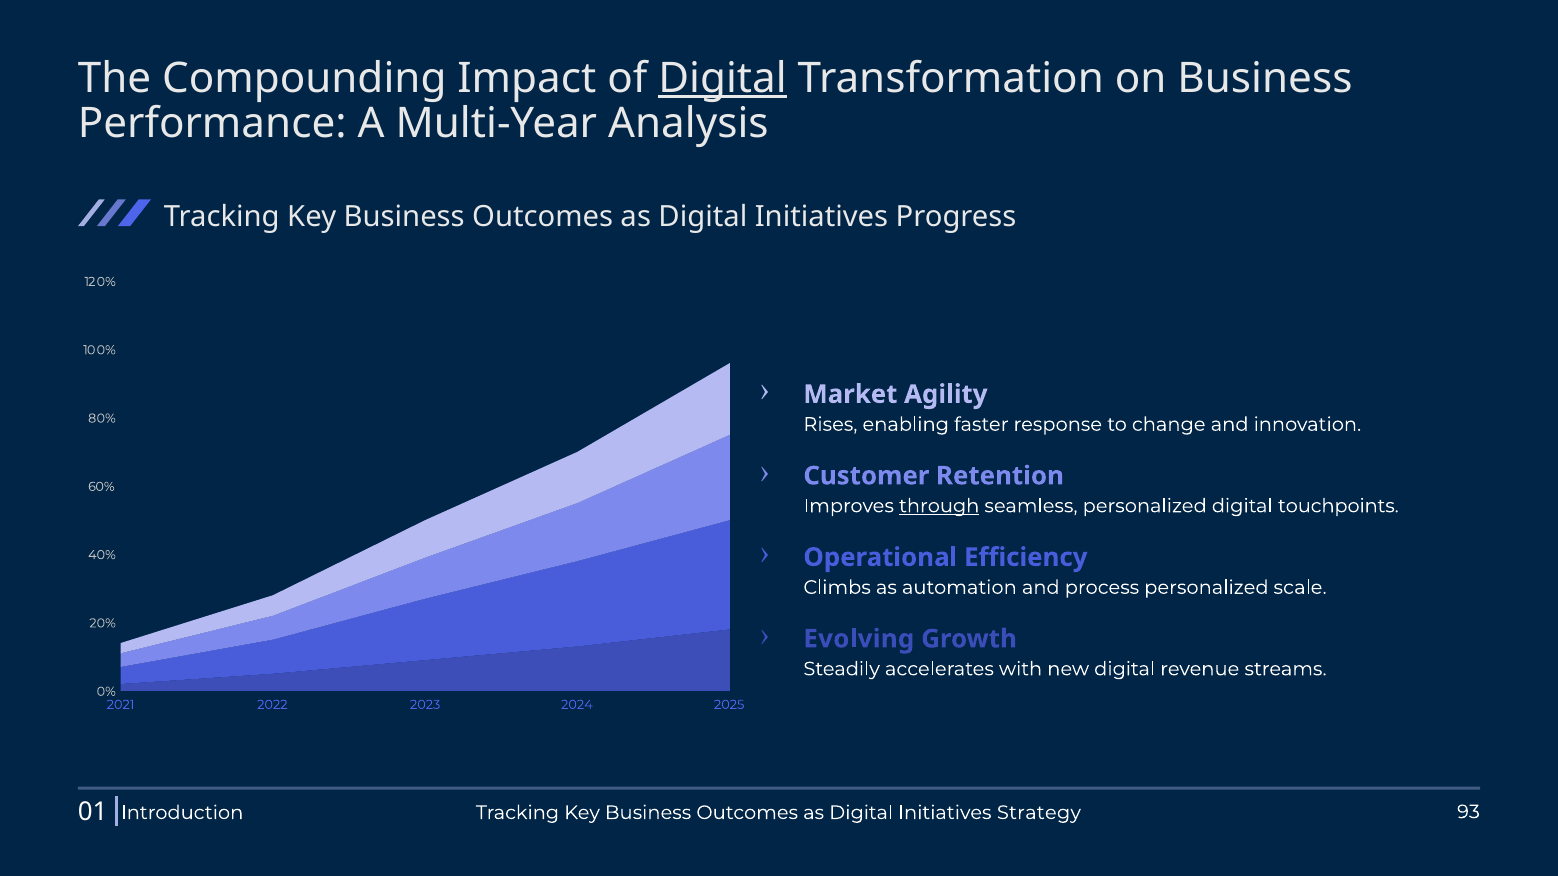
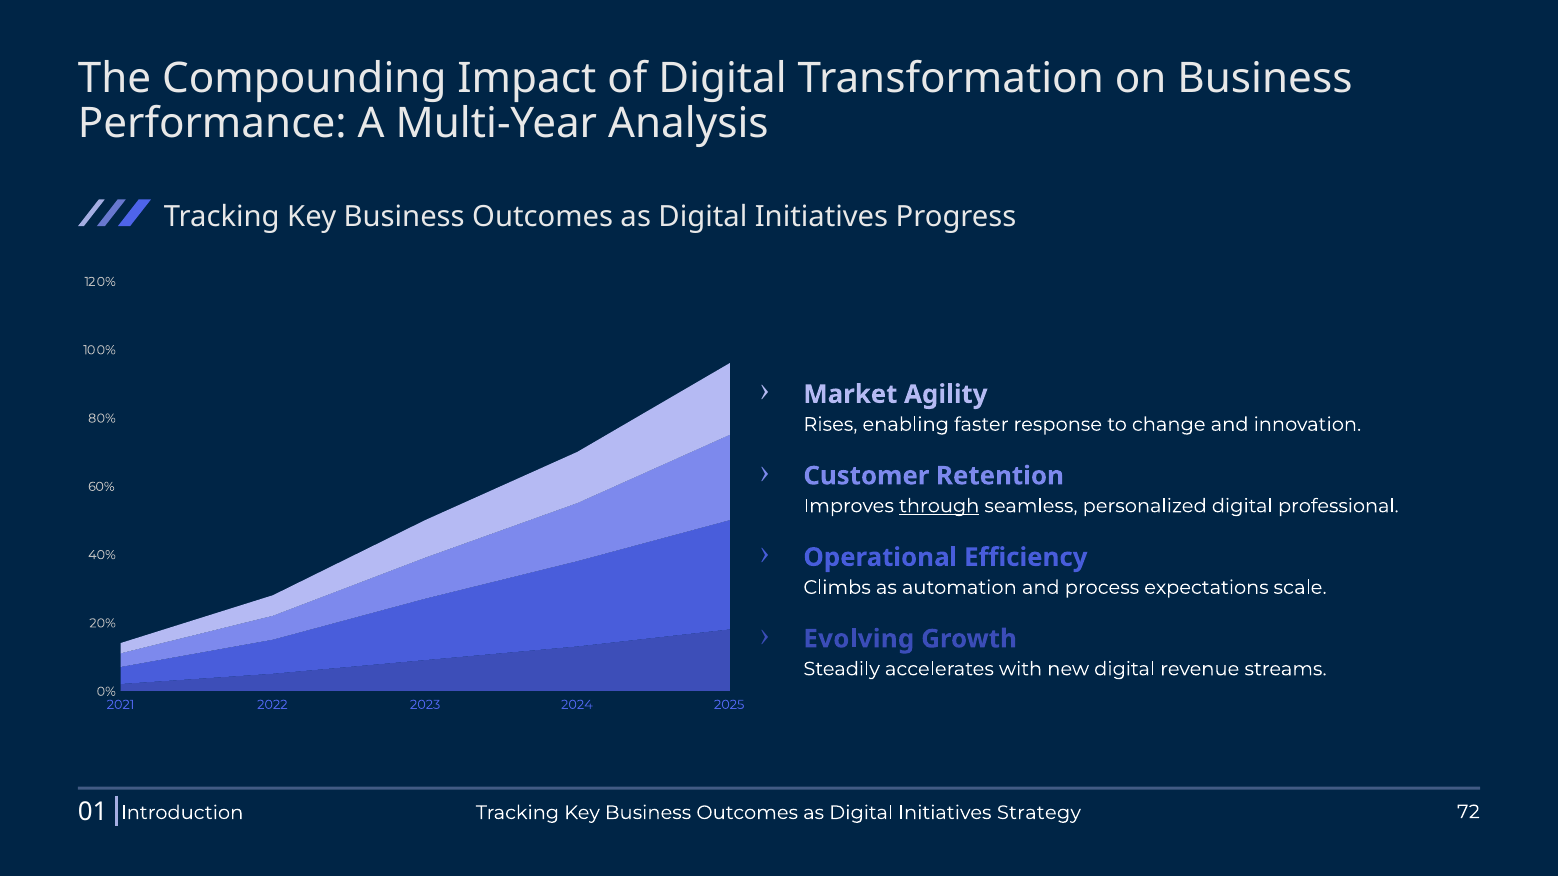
Digital at (723, 78) underline: present -> none
touchpoints: touchpoints -> professional
process personalized: personalized -> expectations
93: 93 -> 72
